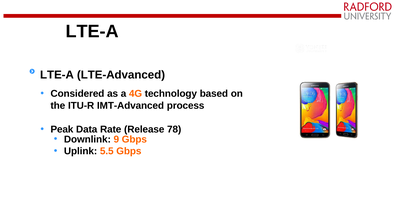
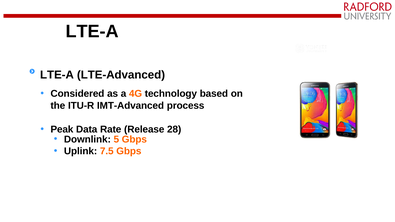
78: 78 -> 28
9: 9 -> 5
5.5: 5.5 -> 7.5
